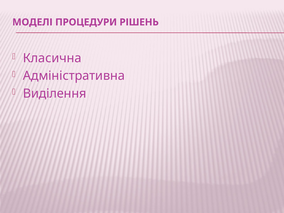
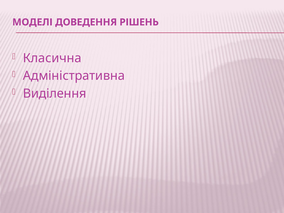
ПРОЦЕДУРИ: ПРОЦЕДУРИ -> ДОВЕДЕННЯ
